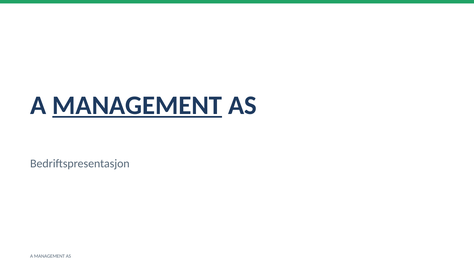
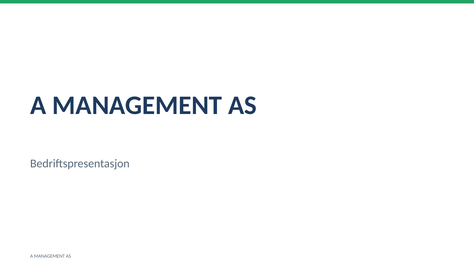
MANAGEMENT at (137, 105) underline: present -> none
